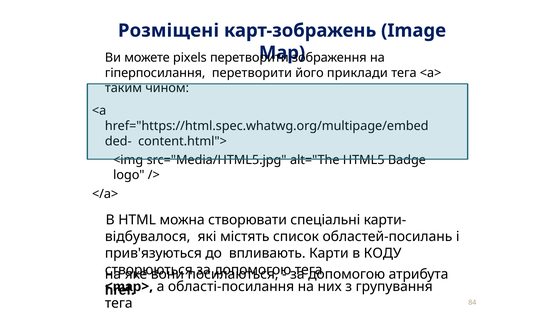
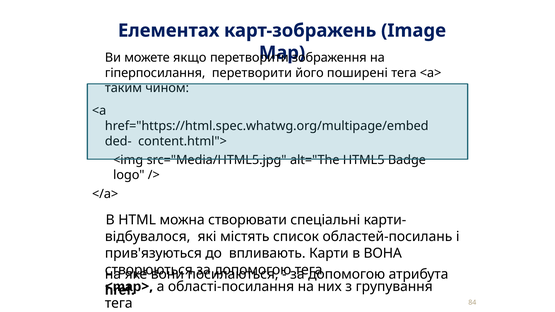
Розміщені: Розміщені -> Елементах
pixels: pixels -> якщо
приклади: приклади -> поширені
КОДУ: КОДУ -> ВОНА
